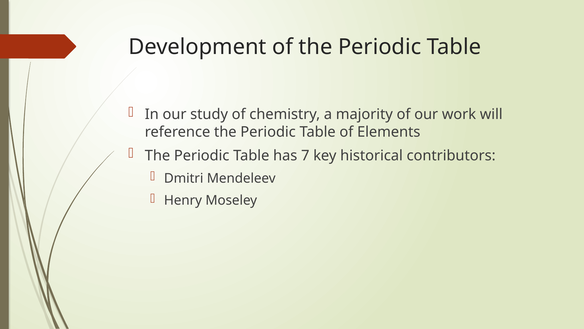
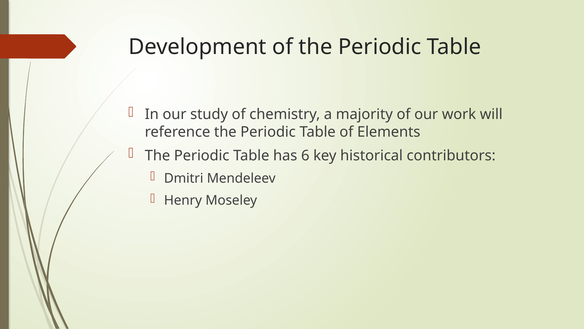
7: 7 -> 6
